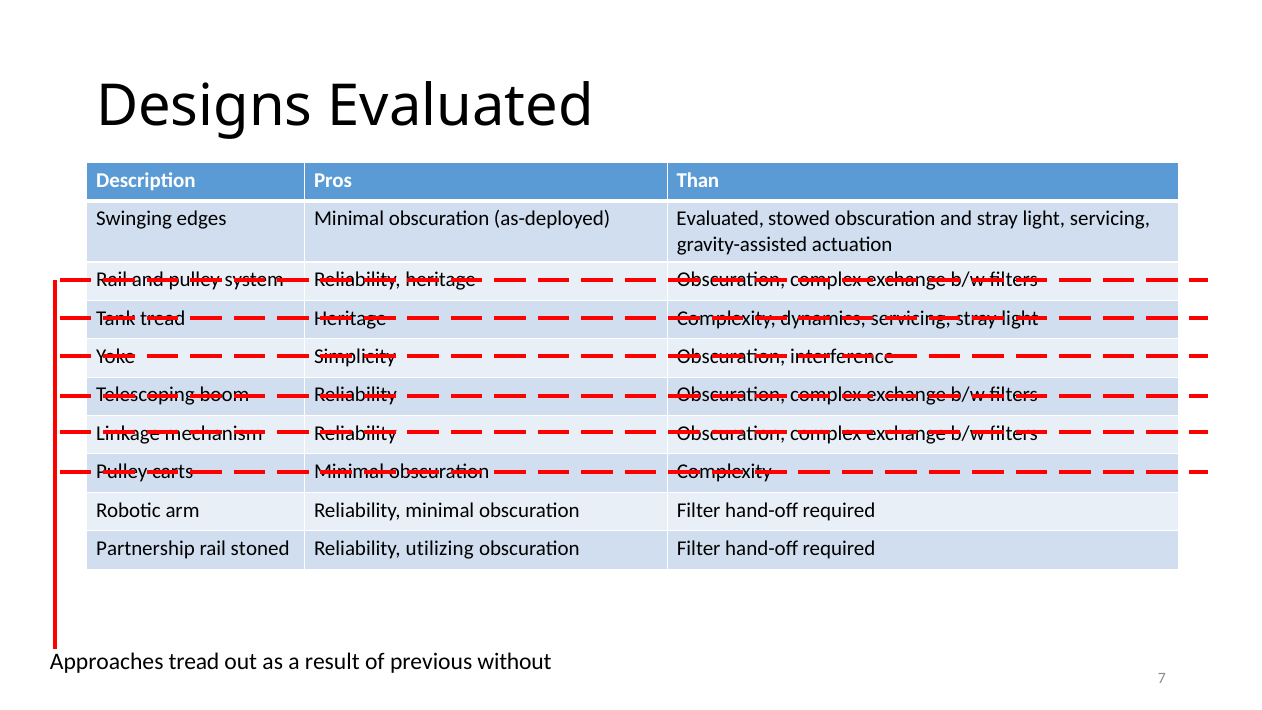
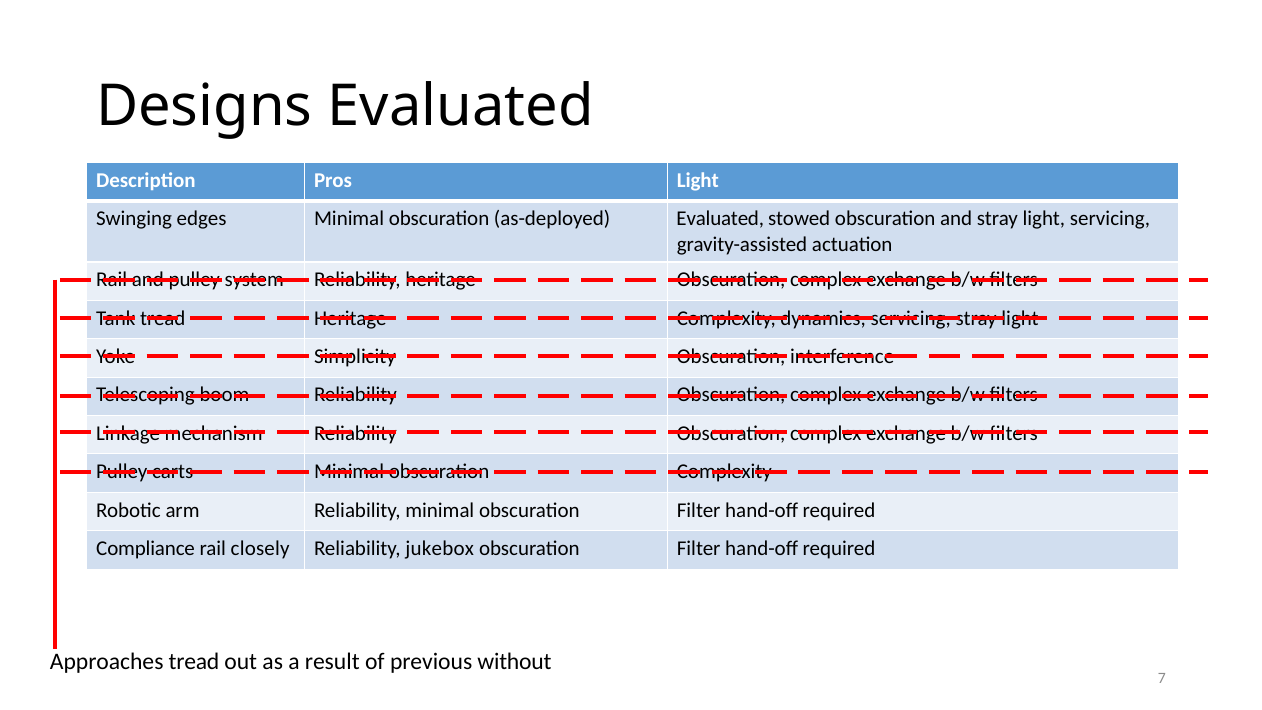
Pros Than: Than -> Light
Partnership: Partnership -> Compliance
stoned: stoned -> closely
utilizing: utilizing -> jukebox
